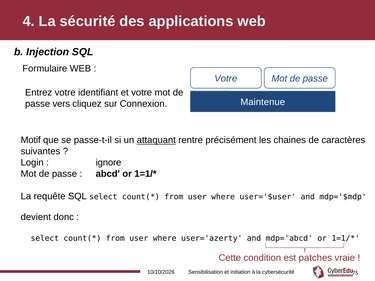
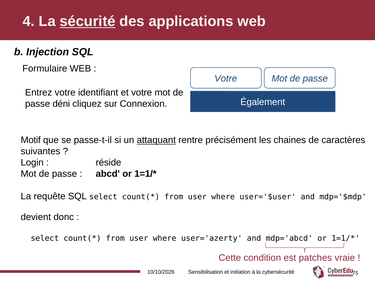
sécurité underline: none -> present
Maintenue: Maintenue -> Également
vers: vers -> déni
ignore: ignore -> réside
